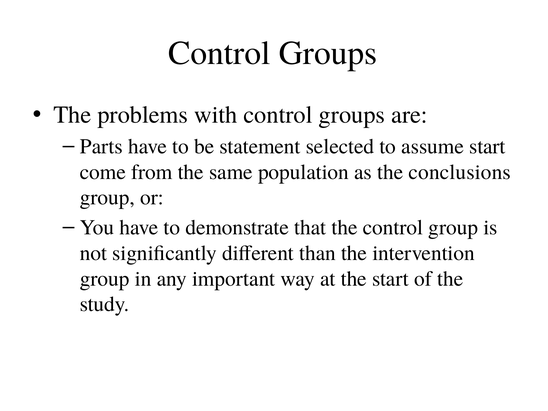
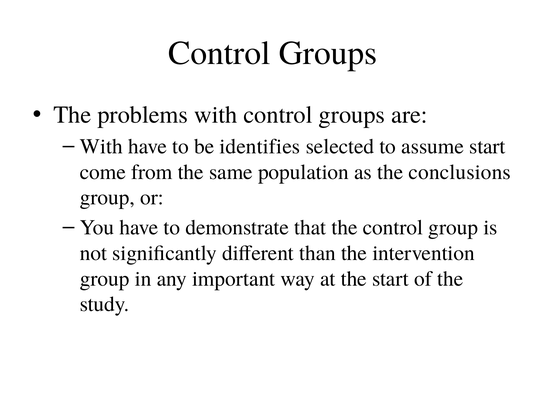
Parts at (101, 146): Parts -> With
statement: statement -> identifies
